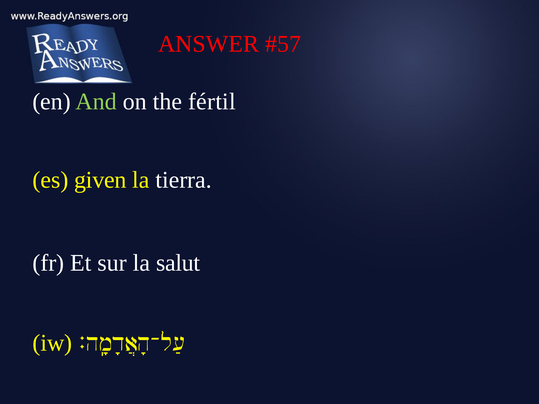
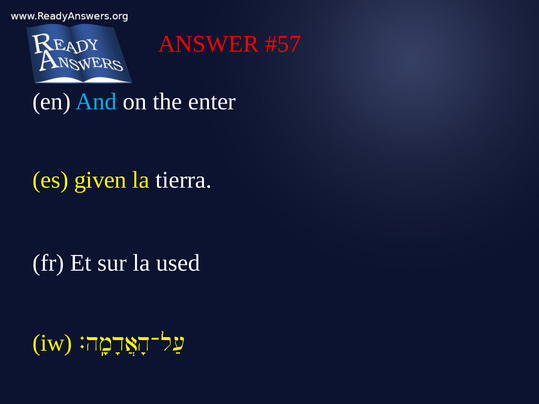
And colour: light green -> light blue
fértil: fértil -> enter
salut: salut -> used
